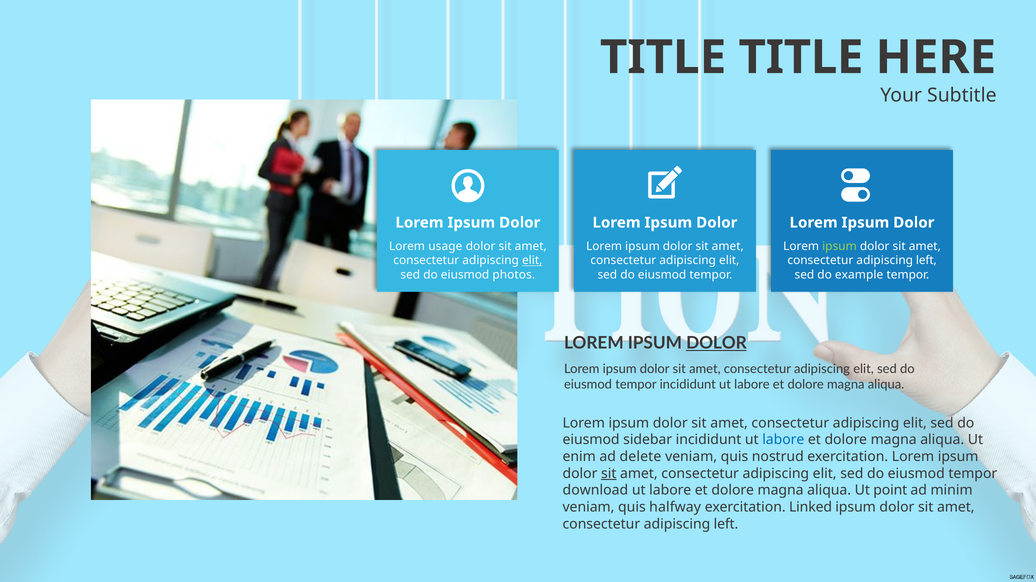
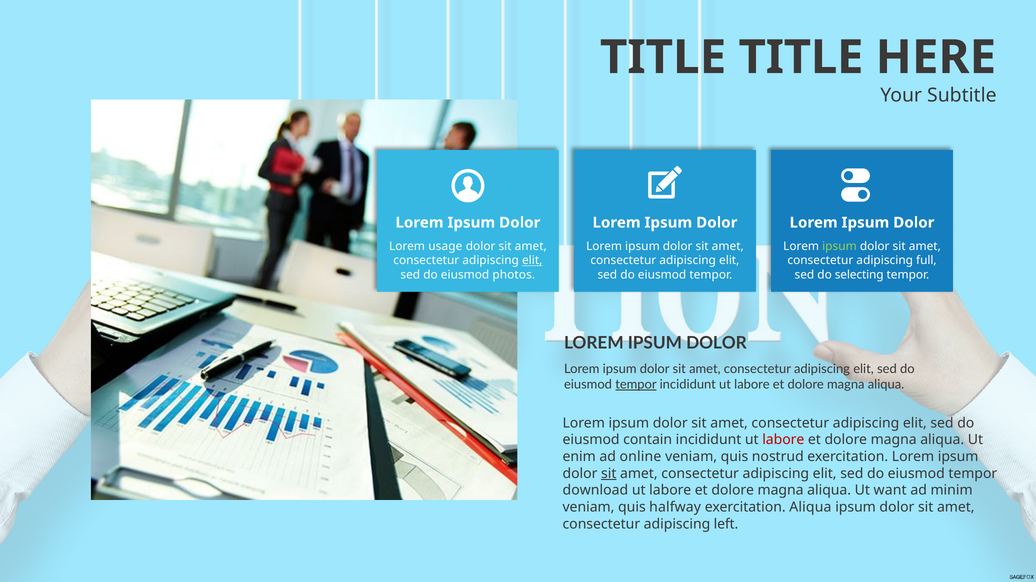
left at (926, 261): left -> full
example: example -> selecting
DOLOR at (716, 344) underline: present -> none
tempor at (636, 385) underline: none -> present
sidebar: sidebar -> contain
labore at (783, 440) colour: blue -> red
delete: delete -> online
point: point -> want
exercitation Linked: Linked -> Aliqua
